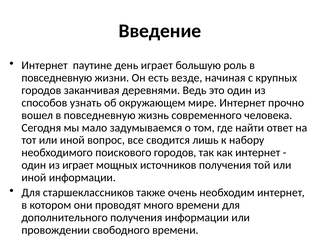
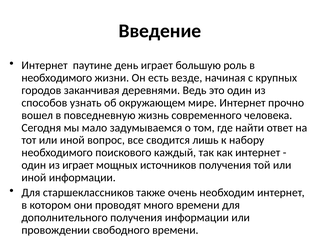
повседневную at (57, 78): повседневную -> необходимого
поискового городов: городов -> каждый
